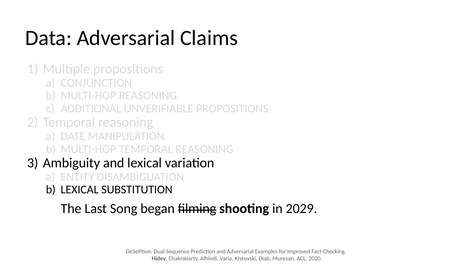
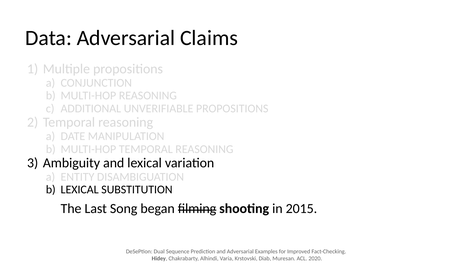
2029: 2029 -> 2015
